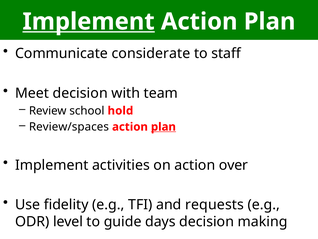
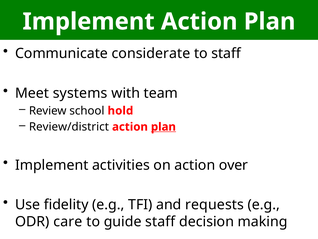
Implement at (89, 22) underline: present -> none
Meet decision: decision -> systems
Review/spaces: Review/spaces -> Review/district
level: level -> care
guide days: days -> staff
